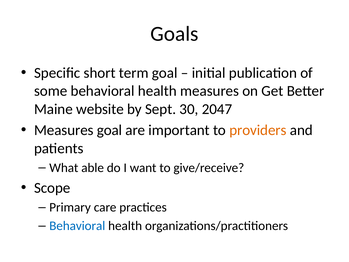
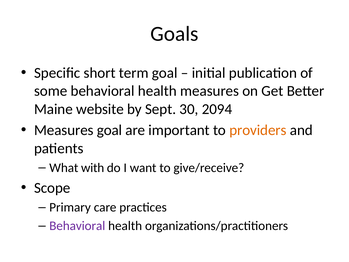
2047: 2047 -> 2094
able: able -> with
Behavioral at (77, 226) colour: blue -> purple
